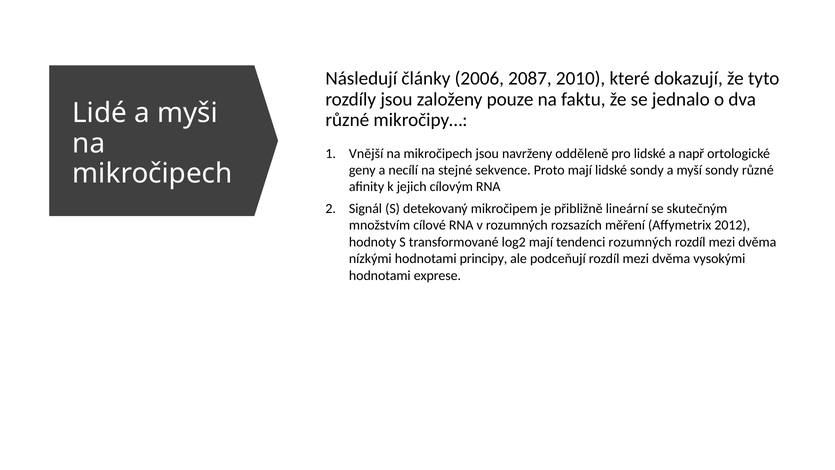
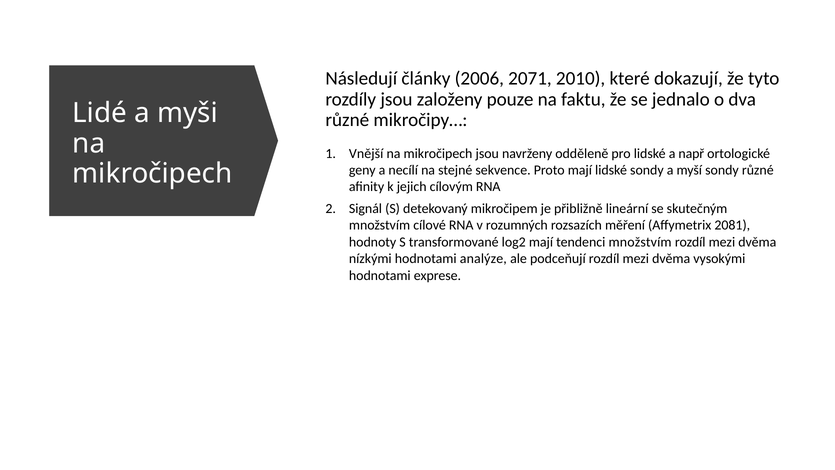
2087: 2087 -> 2071
2012: 2012 -> 2081
tendenci rozumných: rozumných -> množstvím
principy: principy -> analýze
